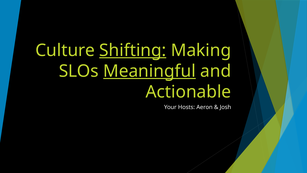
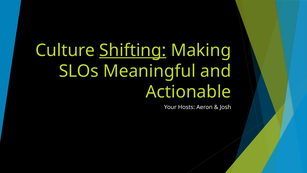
Meaningful underline: present -> none
